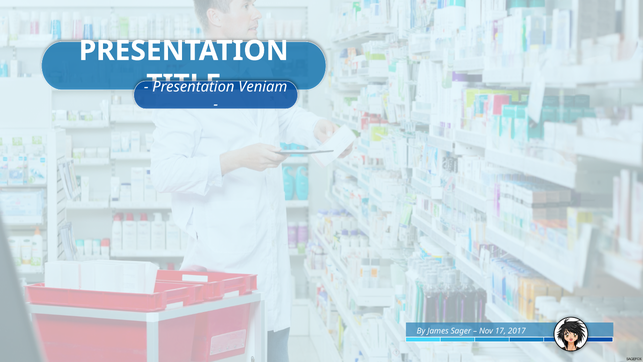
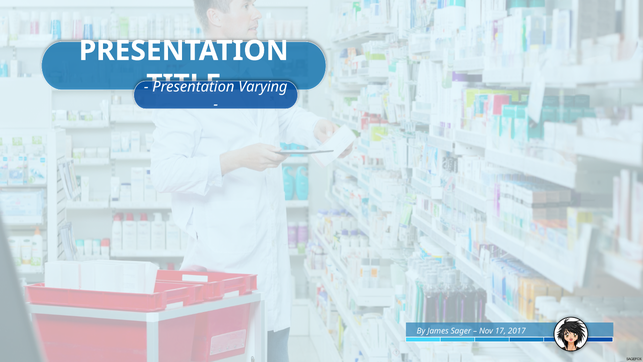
Veniam: Veniam -> Varying
